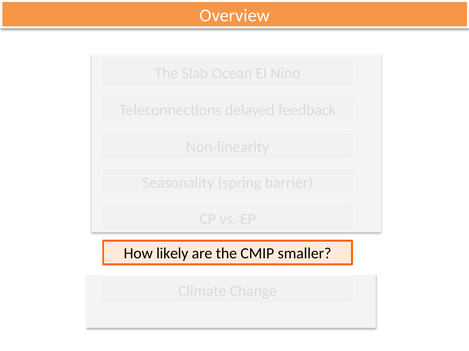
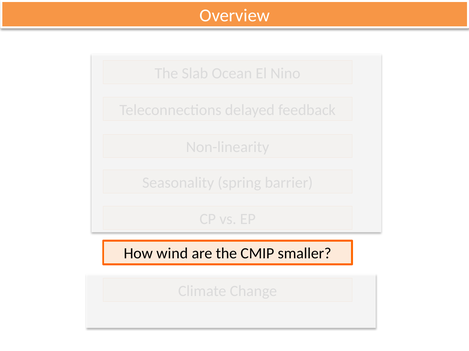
likely: likely -> wind
